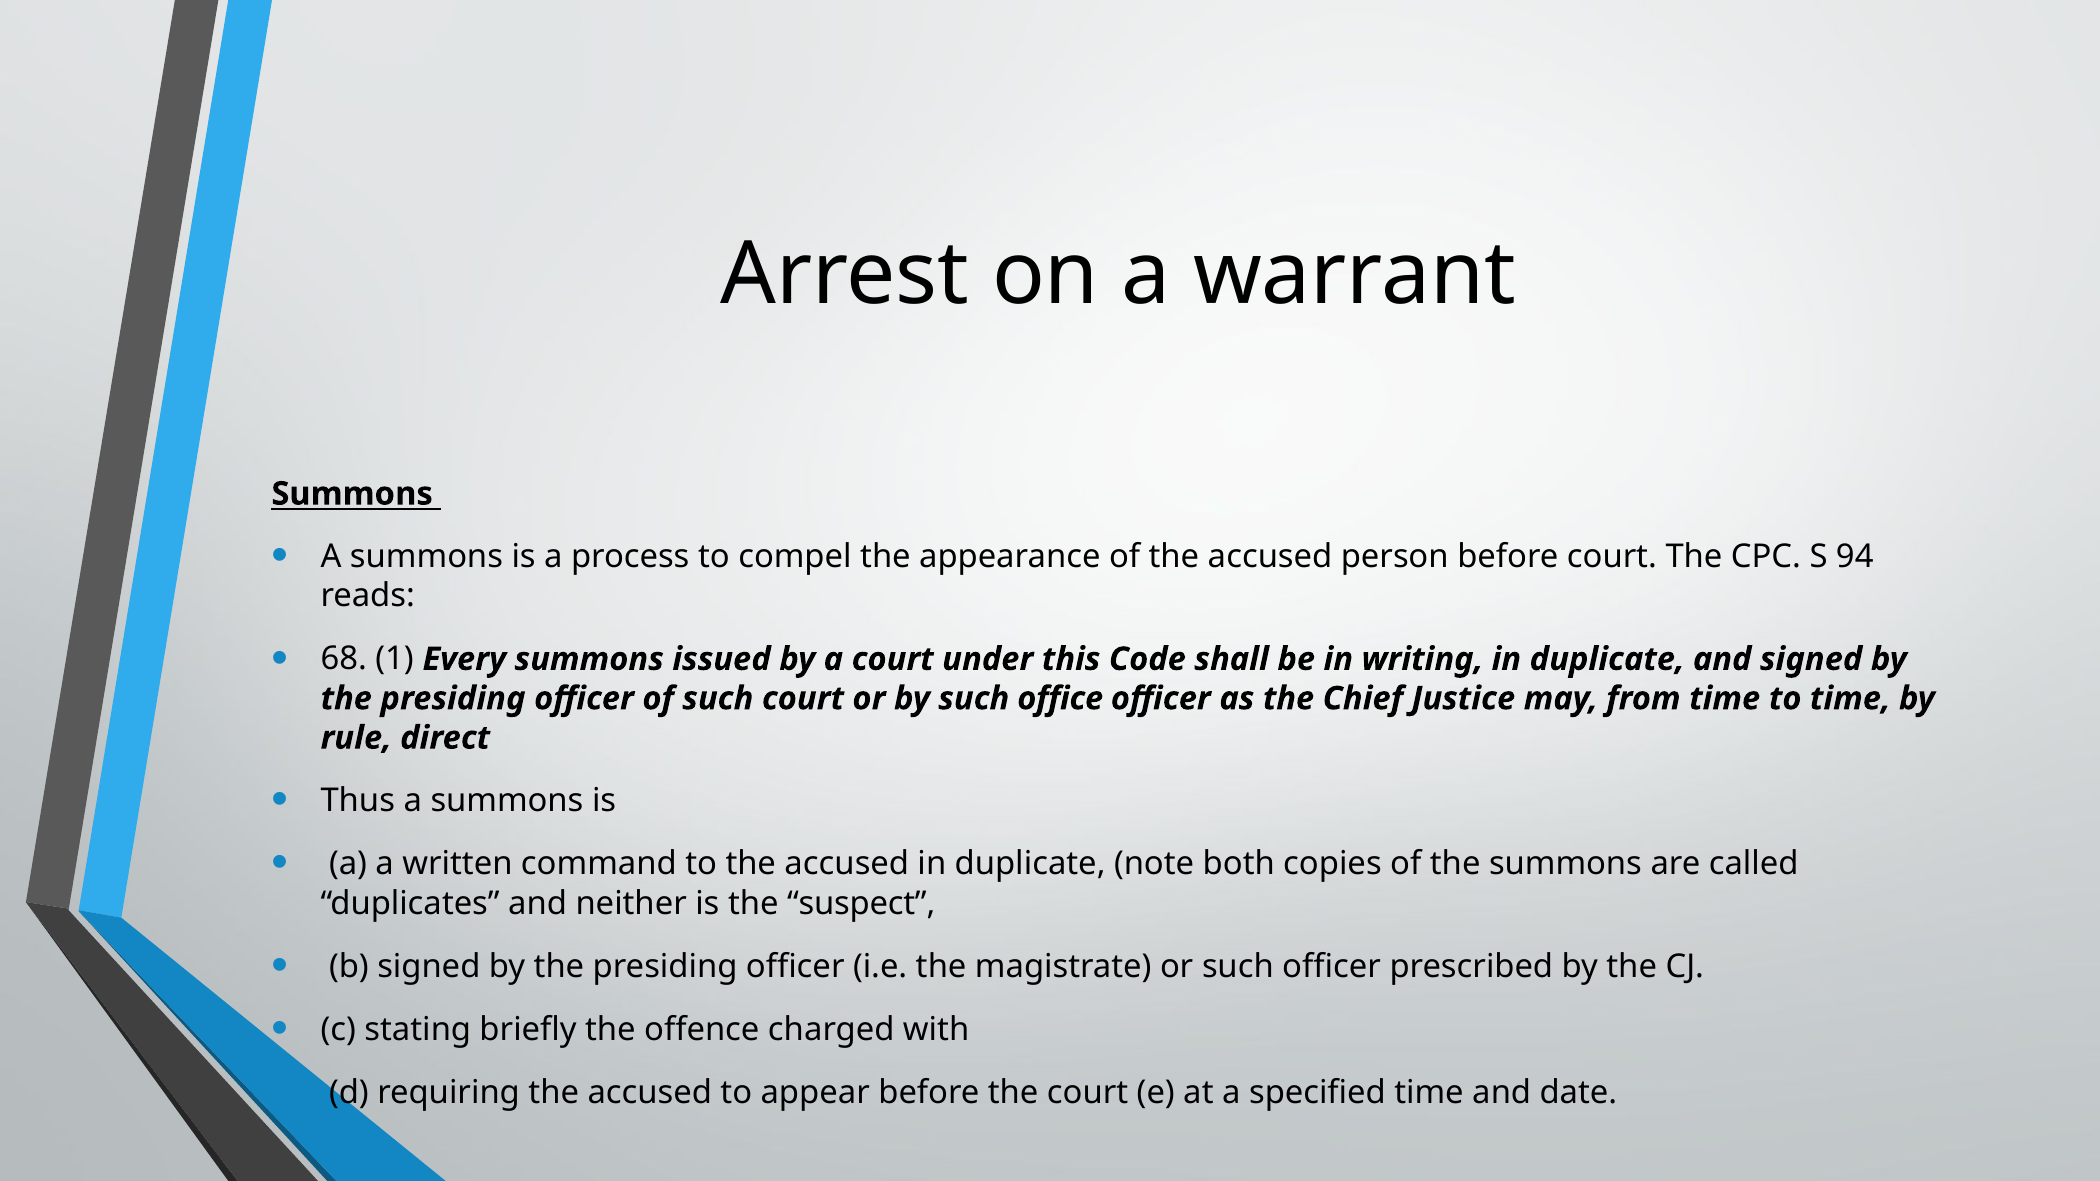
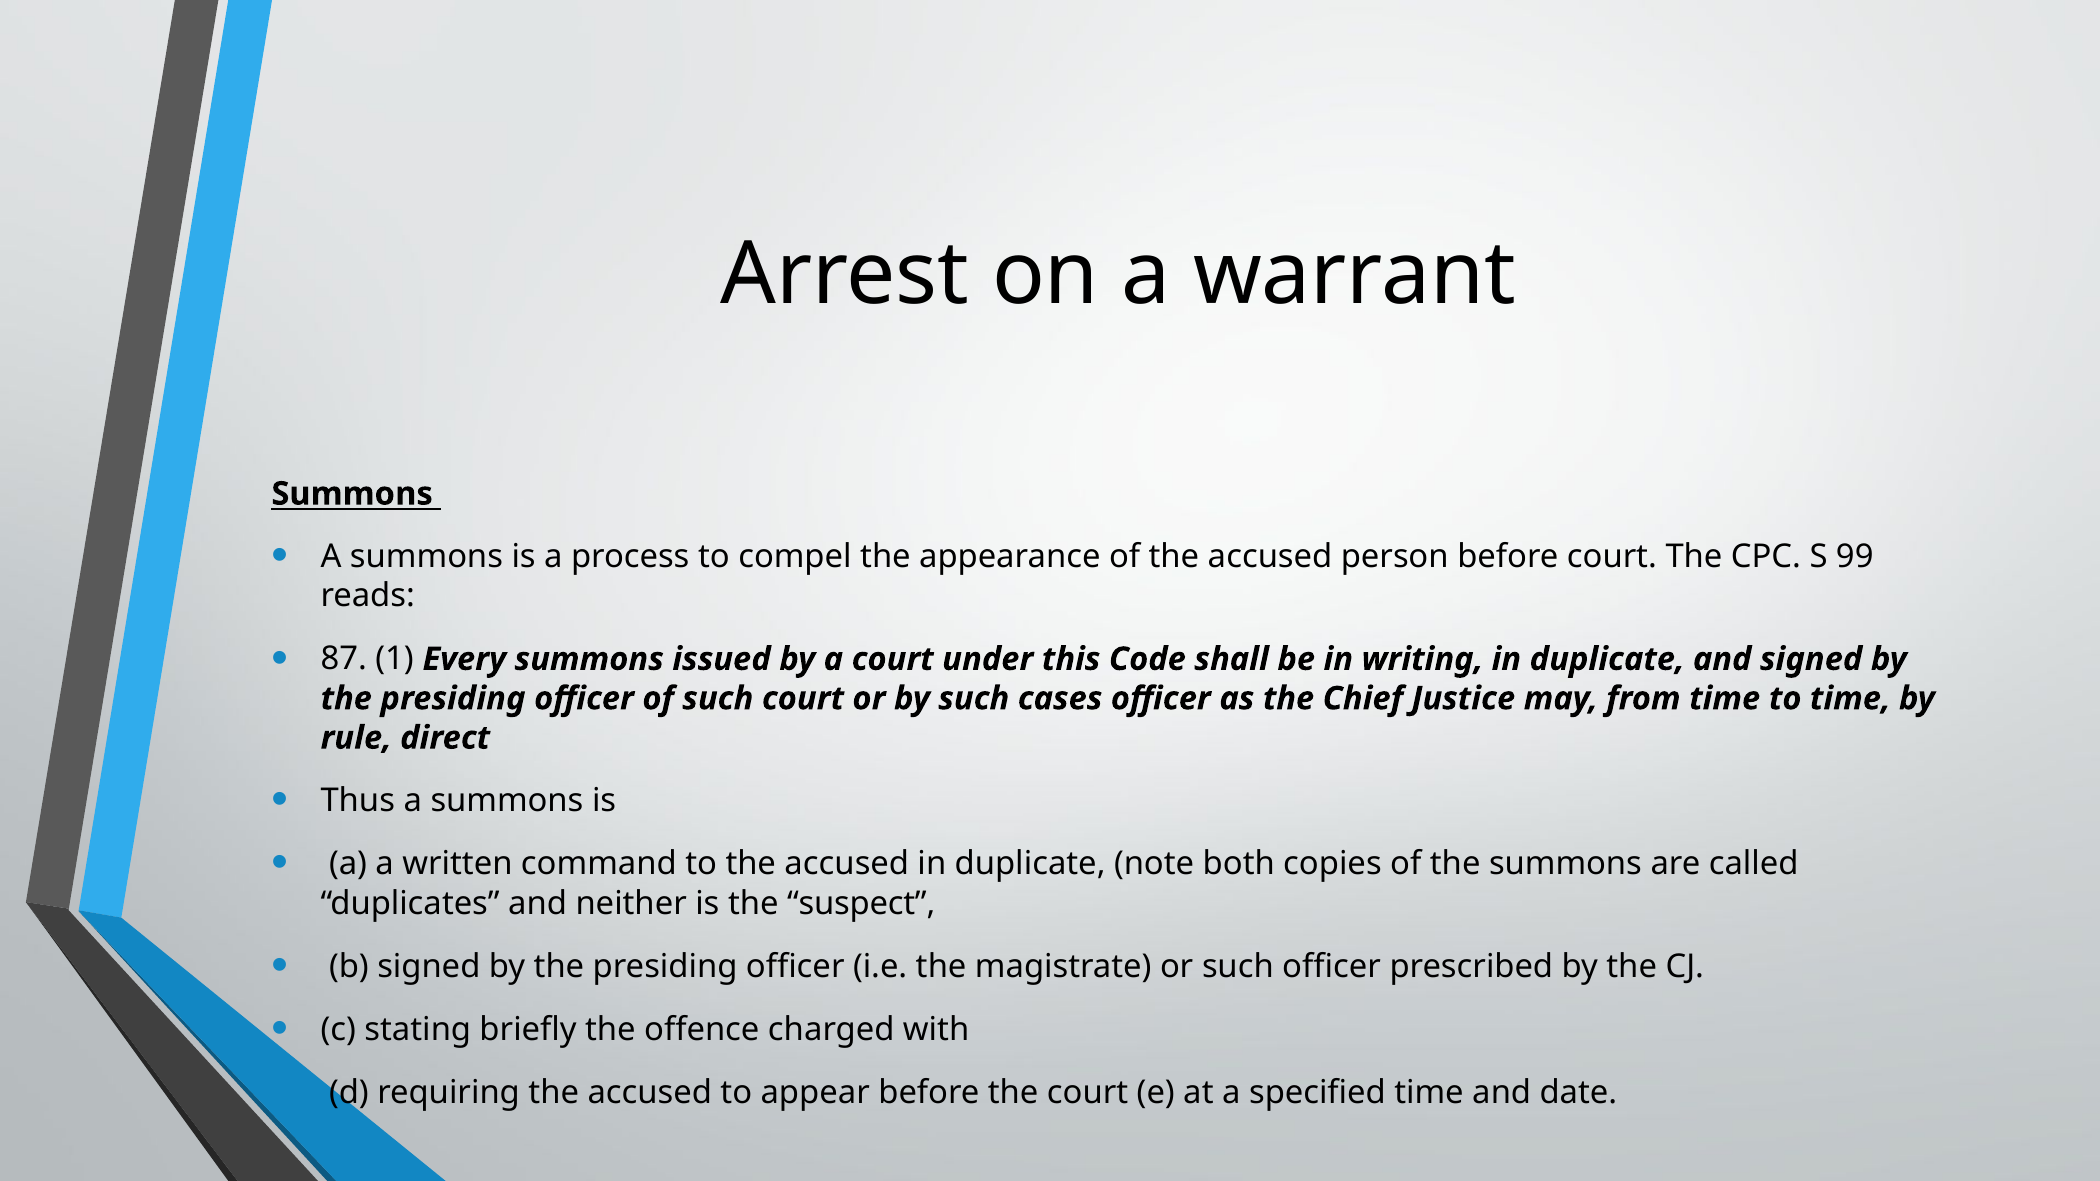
94: 94 -> 99
68: 68 -> 87
office: office -> cases
